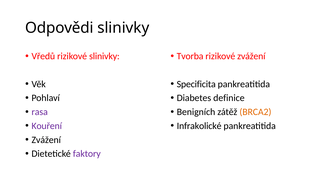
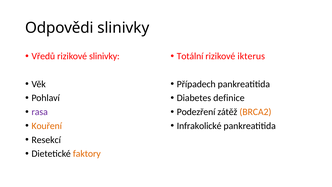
Tvorba: Tvorba -> Totální
rizikové zvážení: zvážení -> ikterus
Specificita: Specificita -> Případech
Benigních: Benigních -> Podezření
Kouření colour: purple -> orange
Zvážení at (46, 140): Zvážení -> Resekcí
faktory colour: purple -> orange
